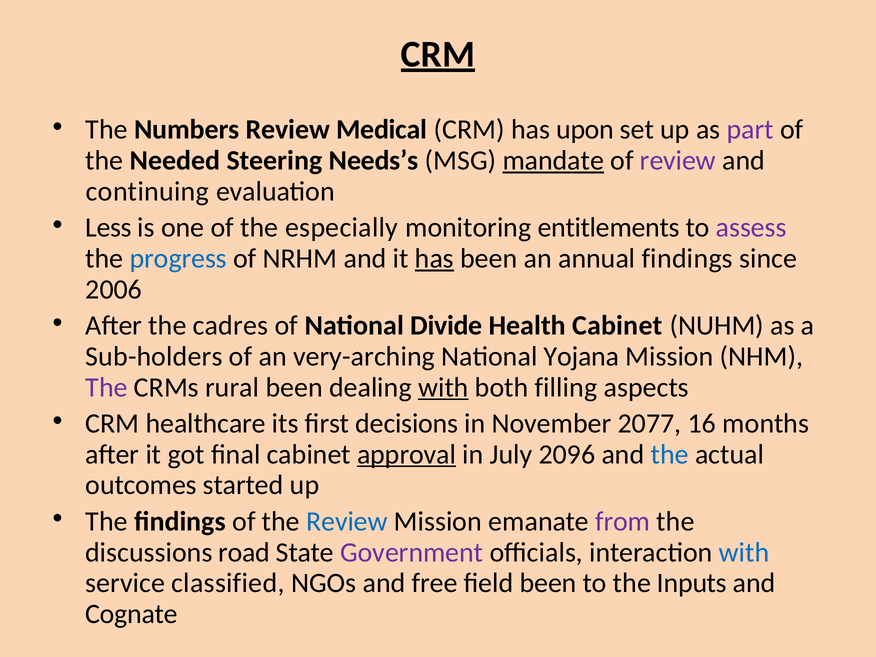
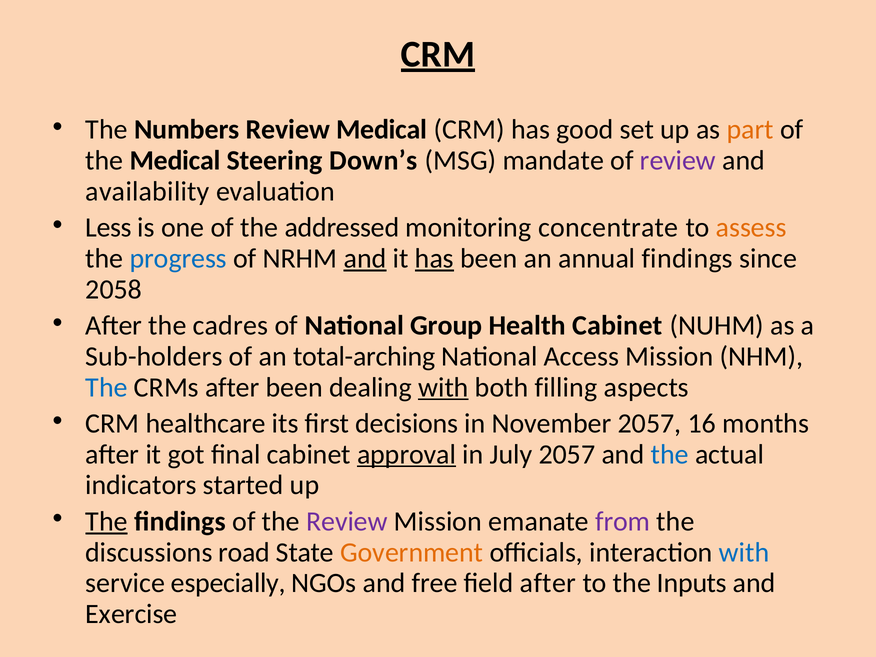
upon: upon -> good
part colour: purple -> orange
the Needed: Needed -> Medical
Needs’s: Needs’s -> Down’s
mandate underline: present -> none
continuing: continuing -> availability
especially: especially -> addressed
entitlements: entitlements -> concentrate
assess colour: purple -> orange
and at (365, 258) underline: none -> present
2006: 2006 -> 2058
Divide: Divide -> Group
very-arching: very-arching -> total-arching
Yojana: Yojana -> Access
The at (107, 387) colour: purple -> blue
CRMs rural: rural -> after
November 2077: 2077 -> 2057
July 2096: 2096 -> 2057
outcomes: outcomes -> indicators
The at (107, 521) underline: none -> present
Review at (347, 521) colour: blue -> purple
Government colour: purple -> orange
classified: classified -> especially
field been: been -> after
Cognate: Cognate -> Exercise
